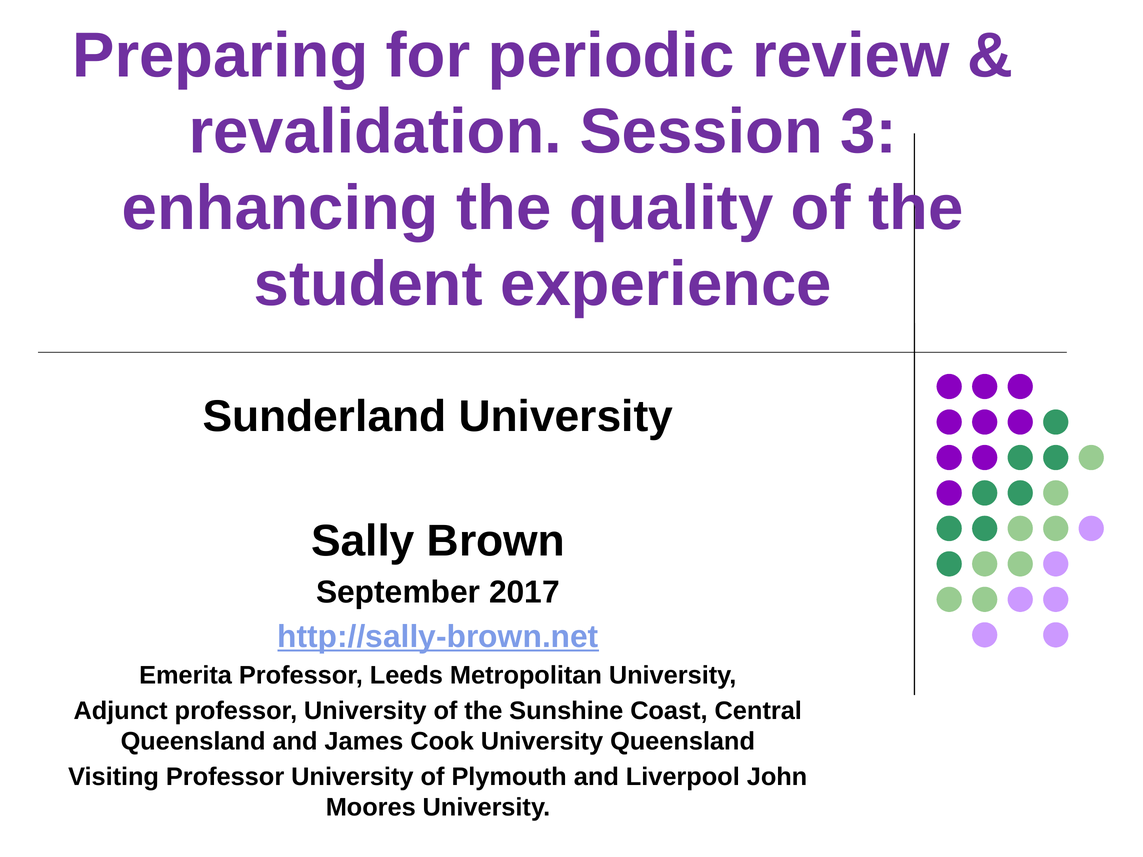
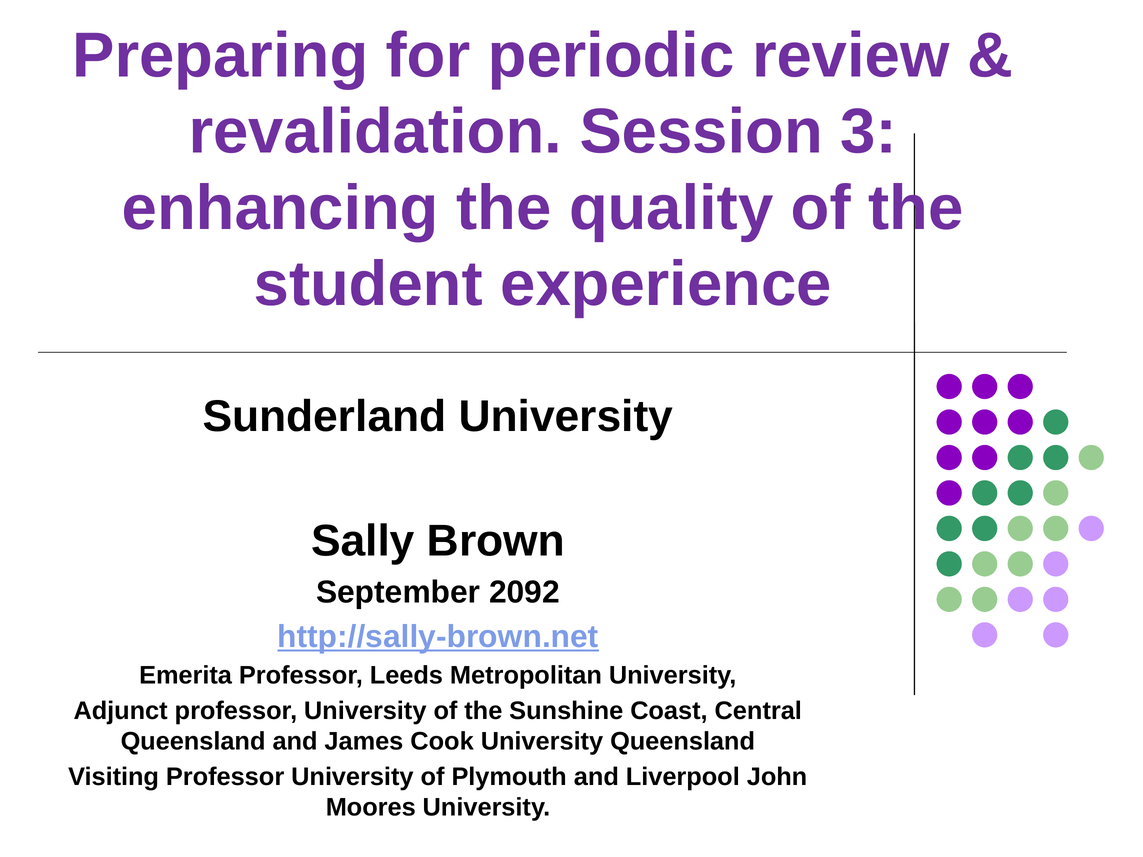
2017: 2017 -> 2092
